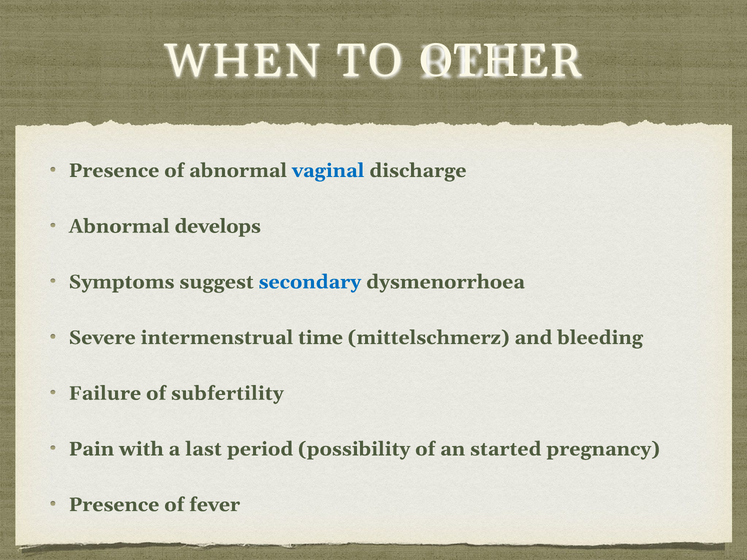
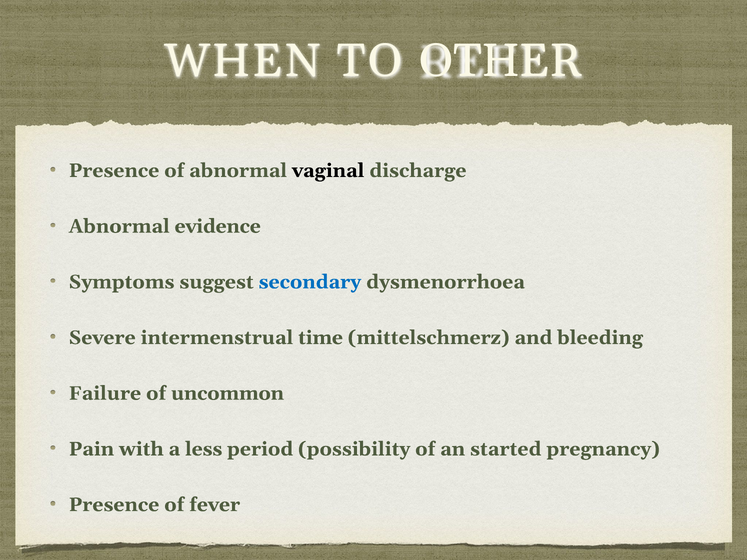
vaginal colour: blue -> black
develops: develops -> evidence
subfertility: subfertility -> uncommon
last: last -> less
